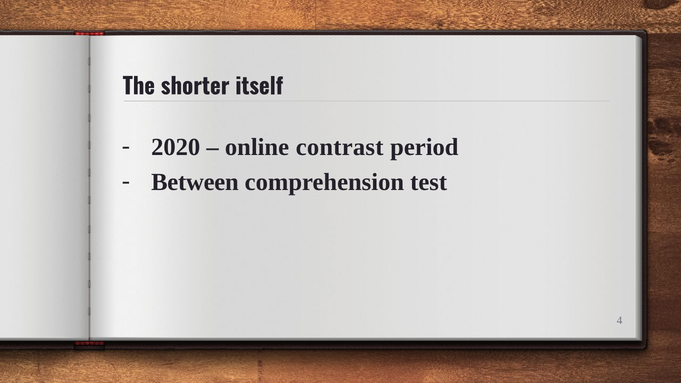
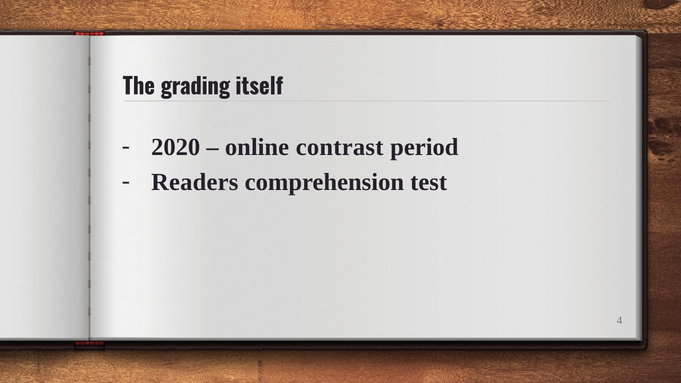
shorter: shorter -> grading
Between: Between -> Readers
